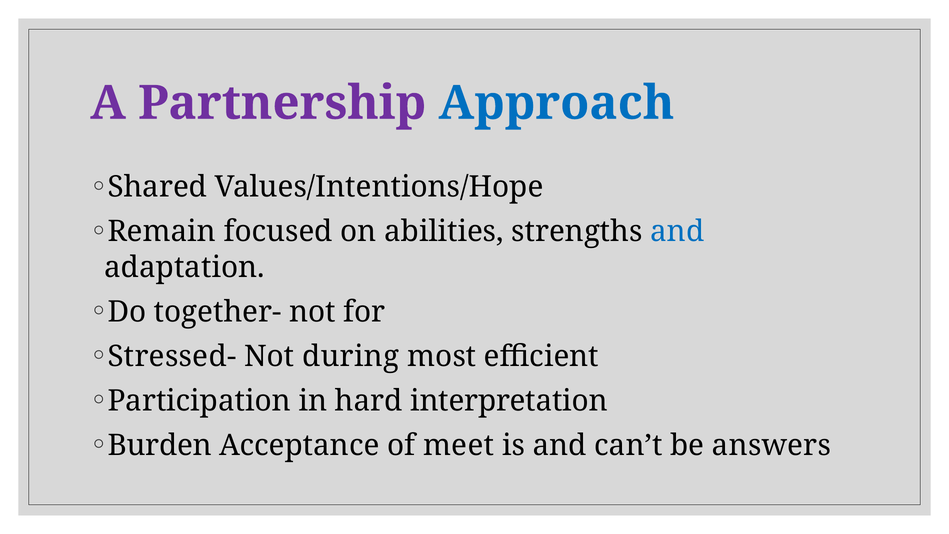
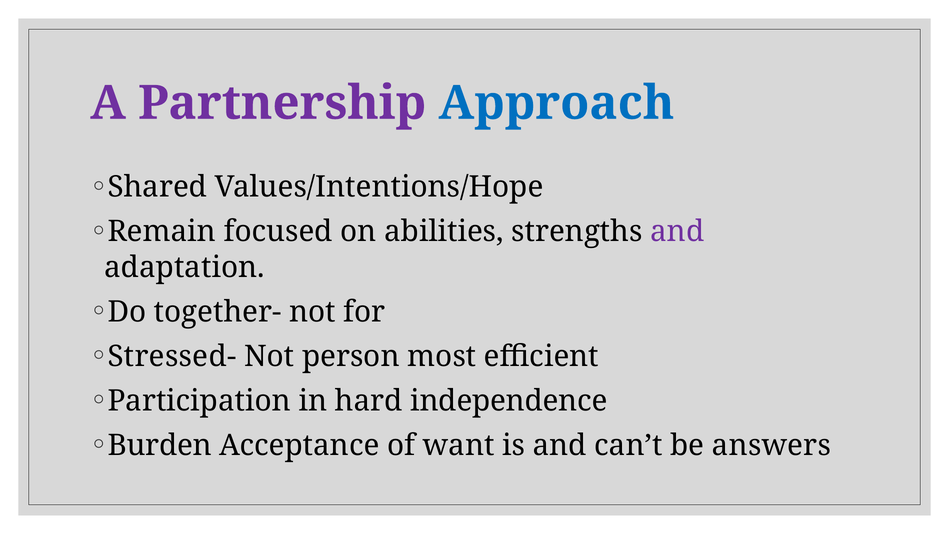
and at (677, 232) colour: blue -> purple
during: during -> person
interpretation: interpretation -> independence
meet: meet -> want
